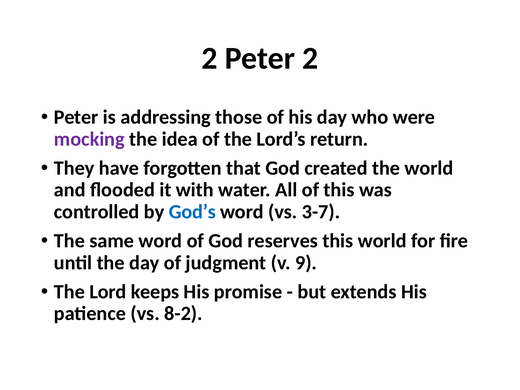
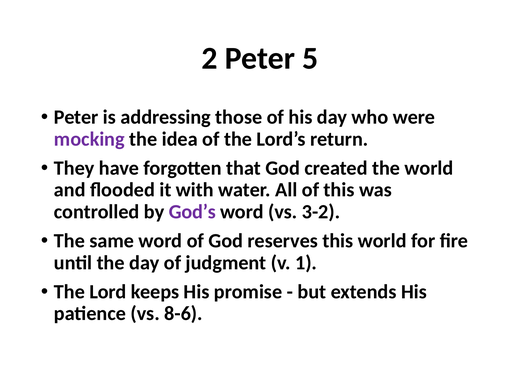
Peter 2: 2 -> 5
God’s colour: blue -> purple
3-7: 3-7 -> 3-2
9: 9 -> 1
8-2: 8-2 -> 8-6
